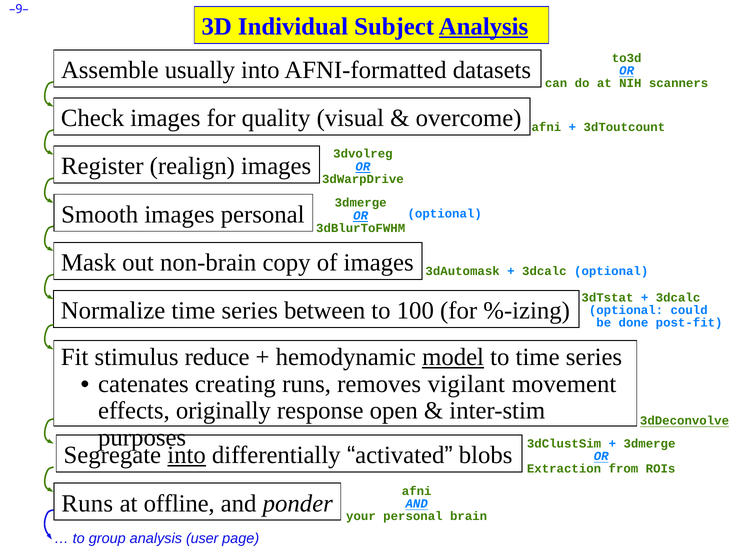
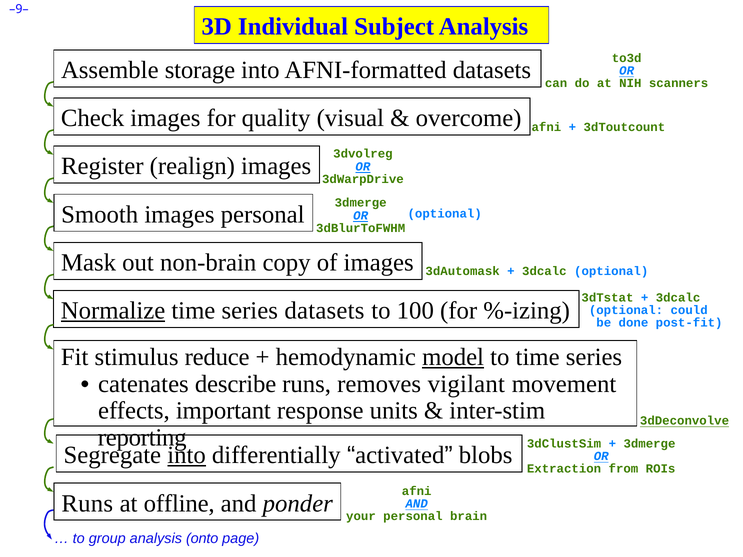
Analysis at (484, 27) underline: present -> none
usually: usually -> storage
Normalize underline: none -> present
series between: between -> datasets
creating: creating -> describe
originally: originally -> important
open: open -> units
purposes: purposes -> reporting
user: user -> onto
